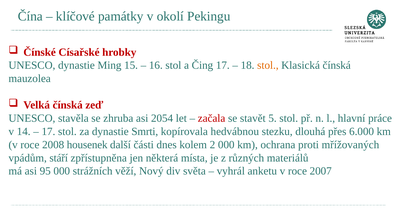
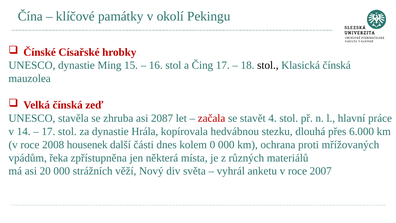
stol at (268, 65) colour: orange -> black
2054: 2054 -> 2087
5: 5 -> 4
Smrti: Smrti -> Hrála
2: 2 -> 0
stáří: stáří -> řeka
95: 95 -> 20
